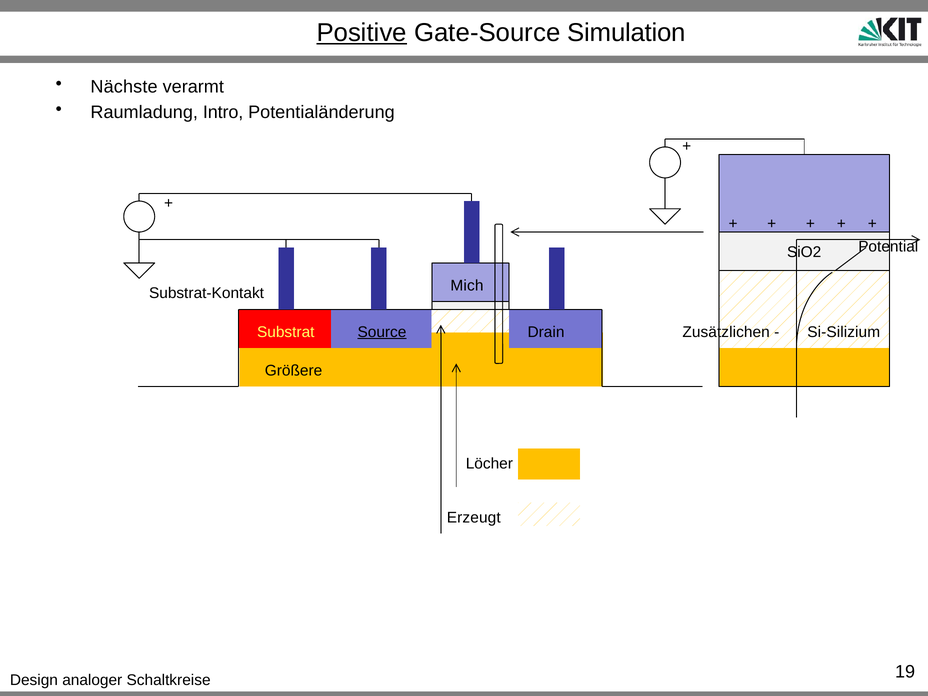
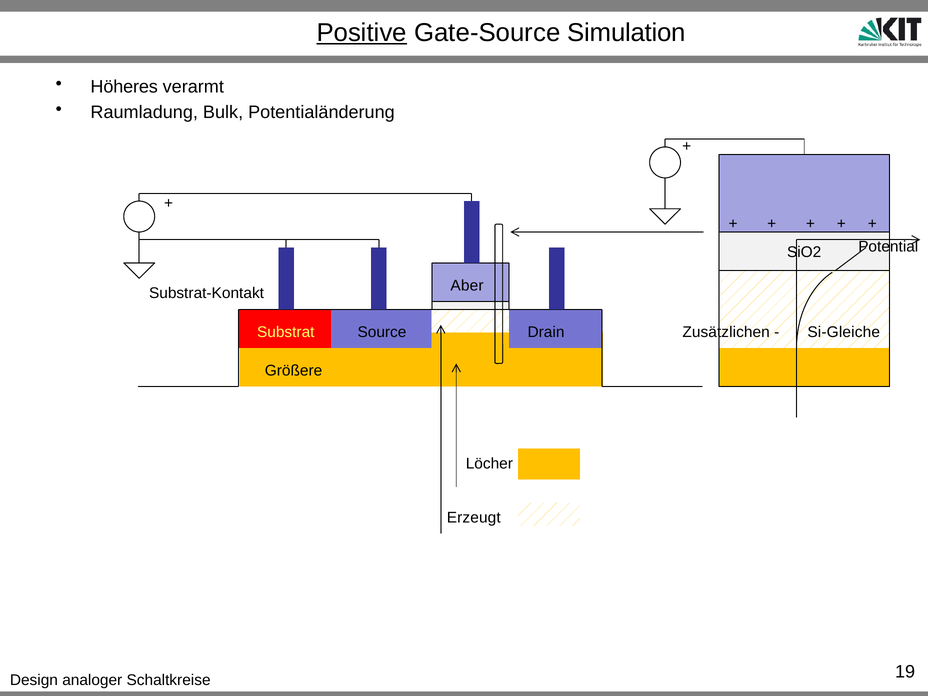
Nächste: Nächste -> Höheres
Intro: Intro -> Bulk
Mich: Mich -> Aber
Source underline: present -> none
Si-Silizium: Si-Silizium -> Si-Gleiche
